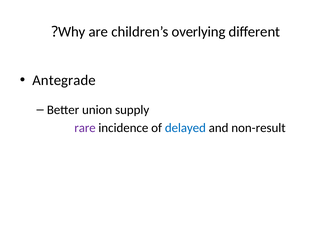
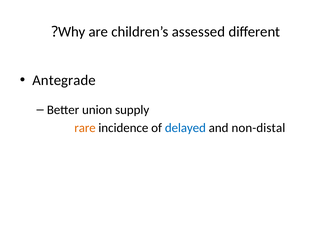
overlying: overlying -> assessed
rare colour: purple -> orange
non-result: non-result -> non-distal
